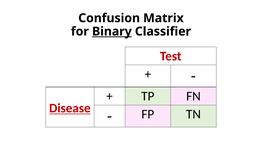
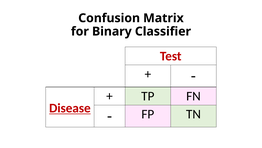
Binary underline: present -> none
